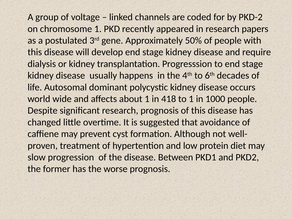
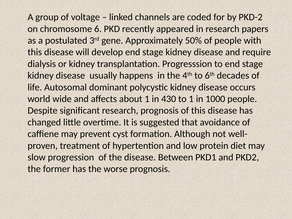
chromosome 1: 1 -> 6
418: 418 -> 430
